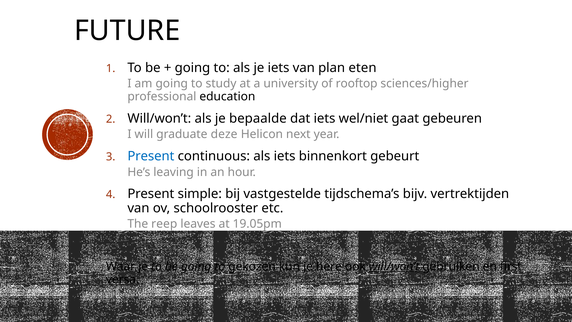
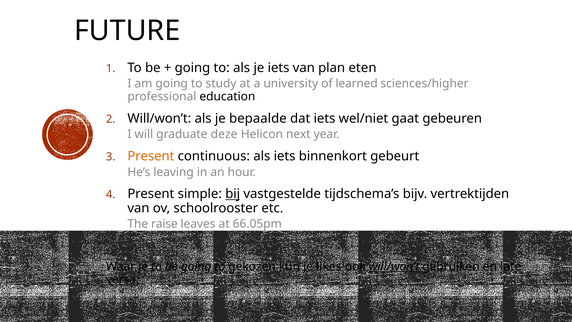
rooftop: rooftop -> learned
Present at (151, 156) colour: blue -> orange
bij underline: none -> present
reep: reep -> raise
19.05pm: 19.05pm -> 66.05pm
here: here -> likes
first: first -> late
